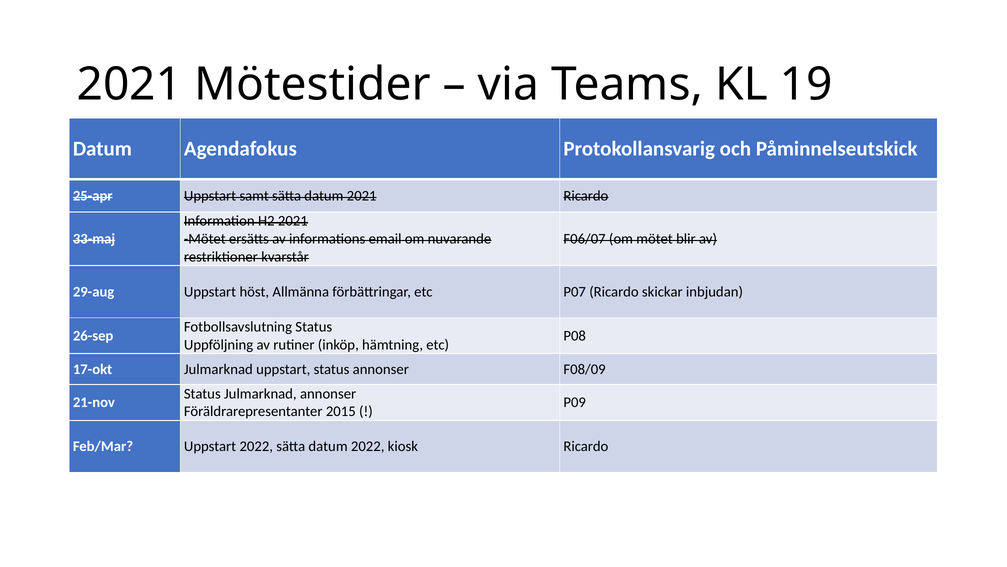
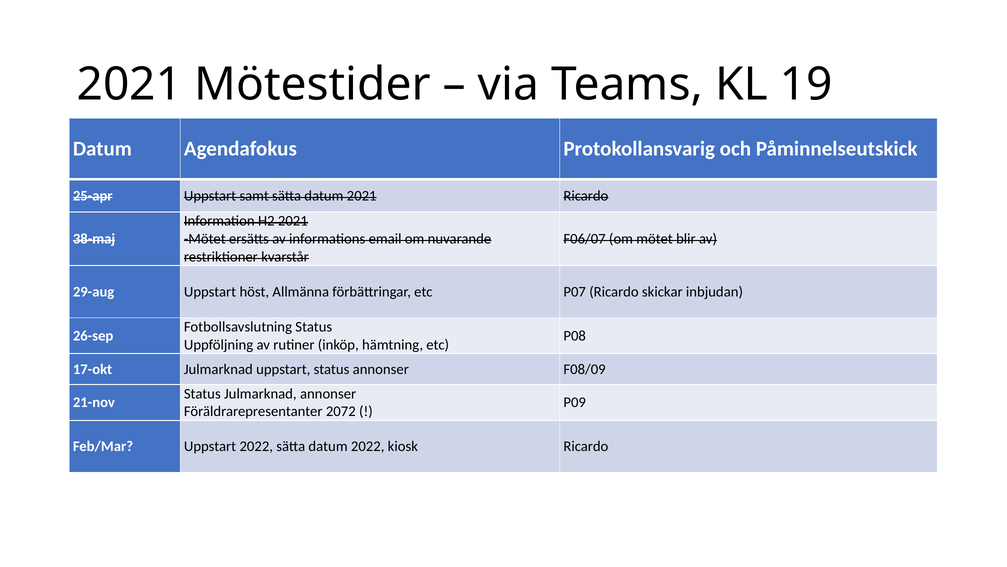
33-maj: 33-maj -> 38-maj
2015: 2015 -> 2072
